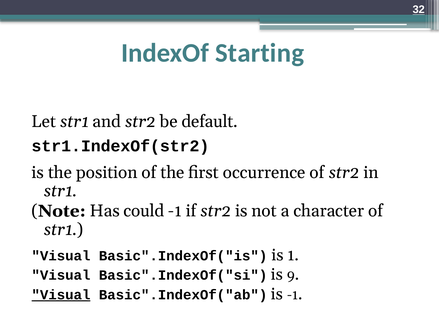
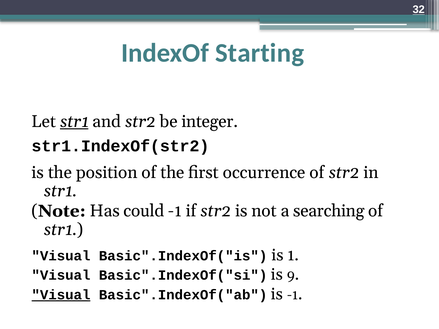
str1 at (74, 122) underline: none -> present
default: default -> integer
character: character -> searching
